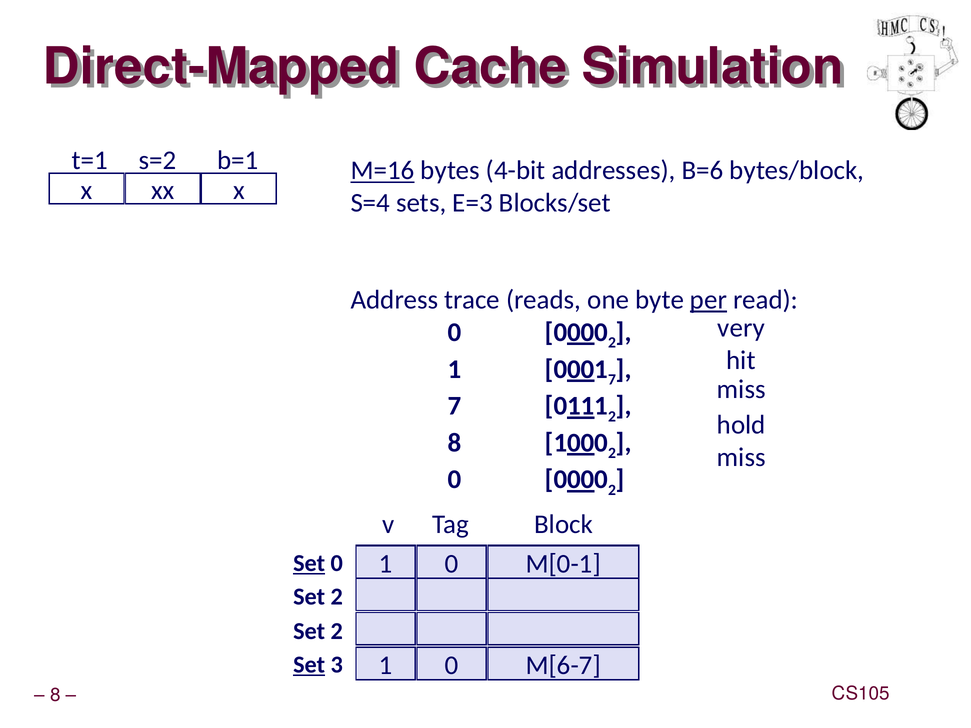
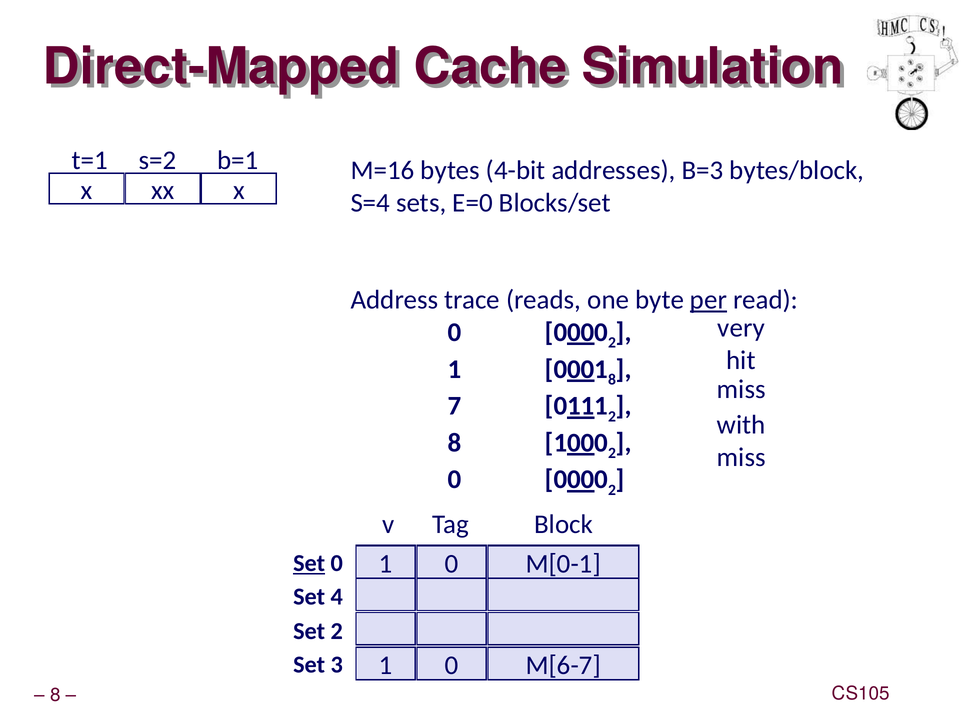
M=16 underline: present -> none
B=6: B=6 -> B=3
E=3: E=3 -> E=0
7 at (612, 380): 7 -> 8
hold: hold -> with
2 at (337, 597): 2 -> 4
Set at (309, 665) underline: present -> none
